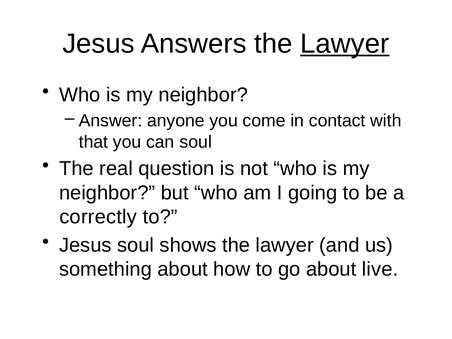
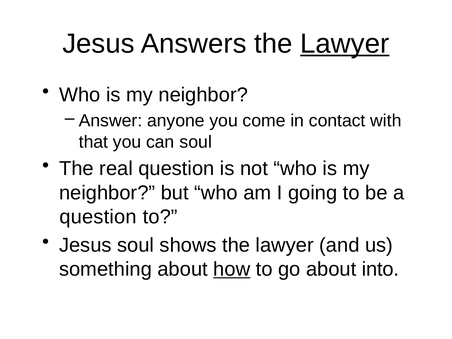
correctly at (98, 217): correctly -> question
how underline: none -> present
live: live -> into
